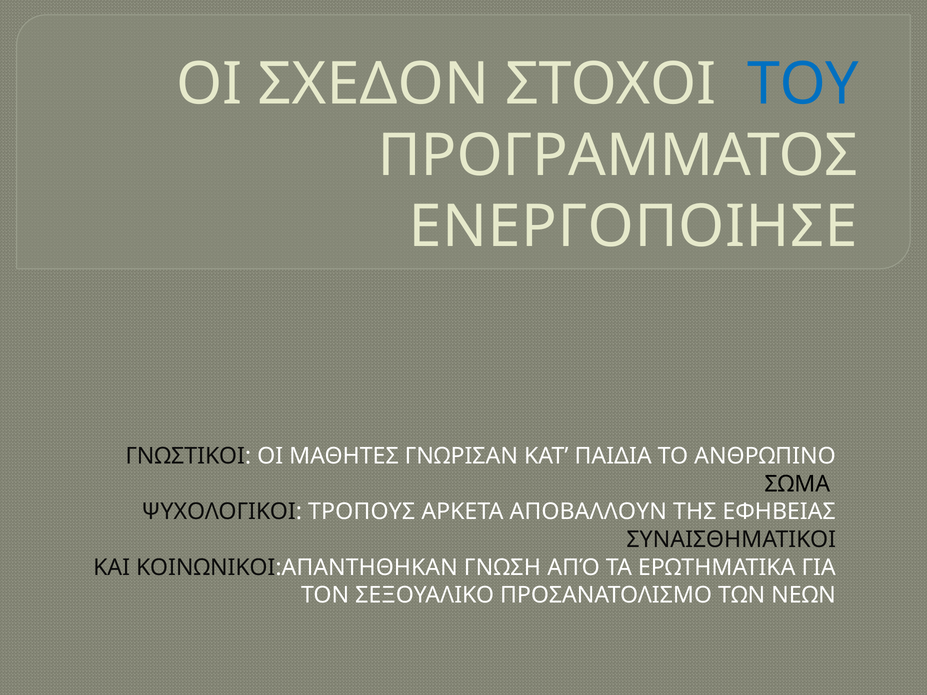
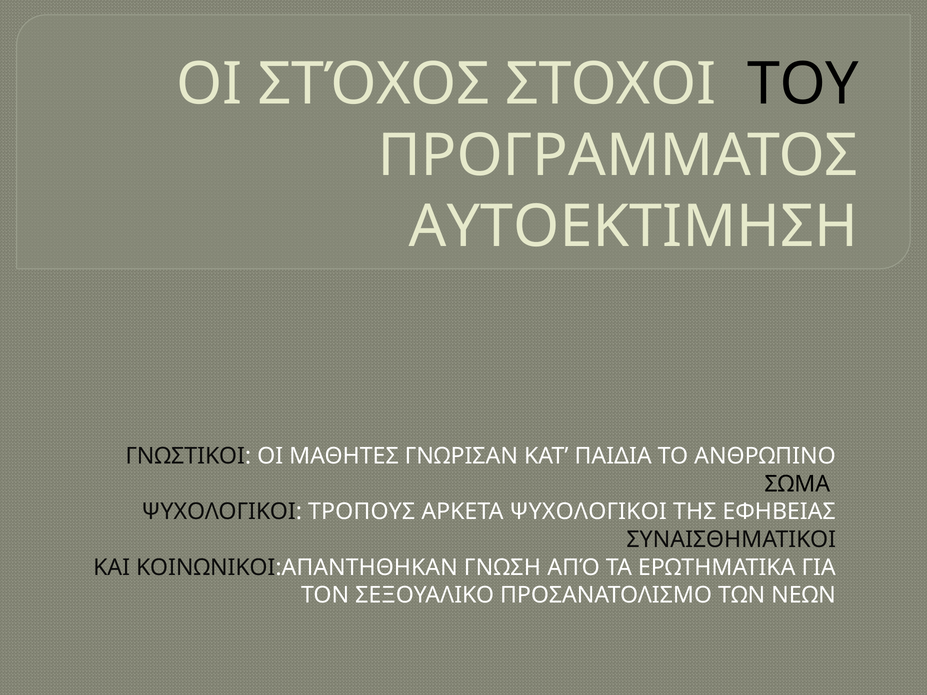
ΣΧΕΔΟΝ: ΣΧΕΔΟΝ -> ΣΤΌΧΟΣ
ΤΟΥ colour: blue -> black
ΕΝΕΡΓΟΠΟΙΗΣΕ: ΕΝΕΡΓΟΠΟΙΗΣΕ -> ΑΥΤΟΕΚΤΙΜΗΣΗ
ΑΡΚΕΤΑ ΑΠΟΒΑΛΛΟΥΝ: ΑΠΟΒΑΛΛΟΥΝ -> ΨΥΧΟΛΟΓΙΚΟΙ
